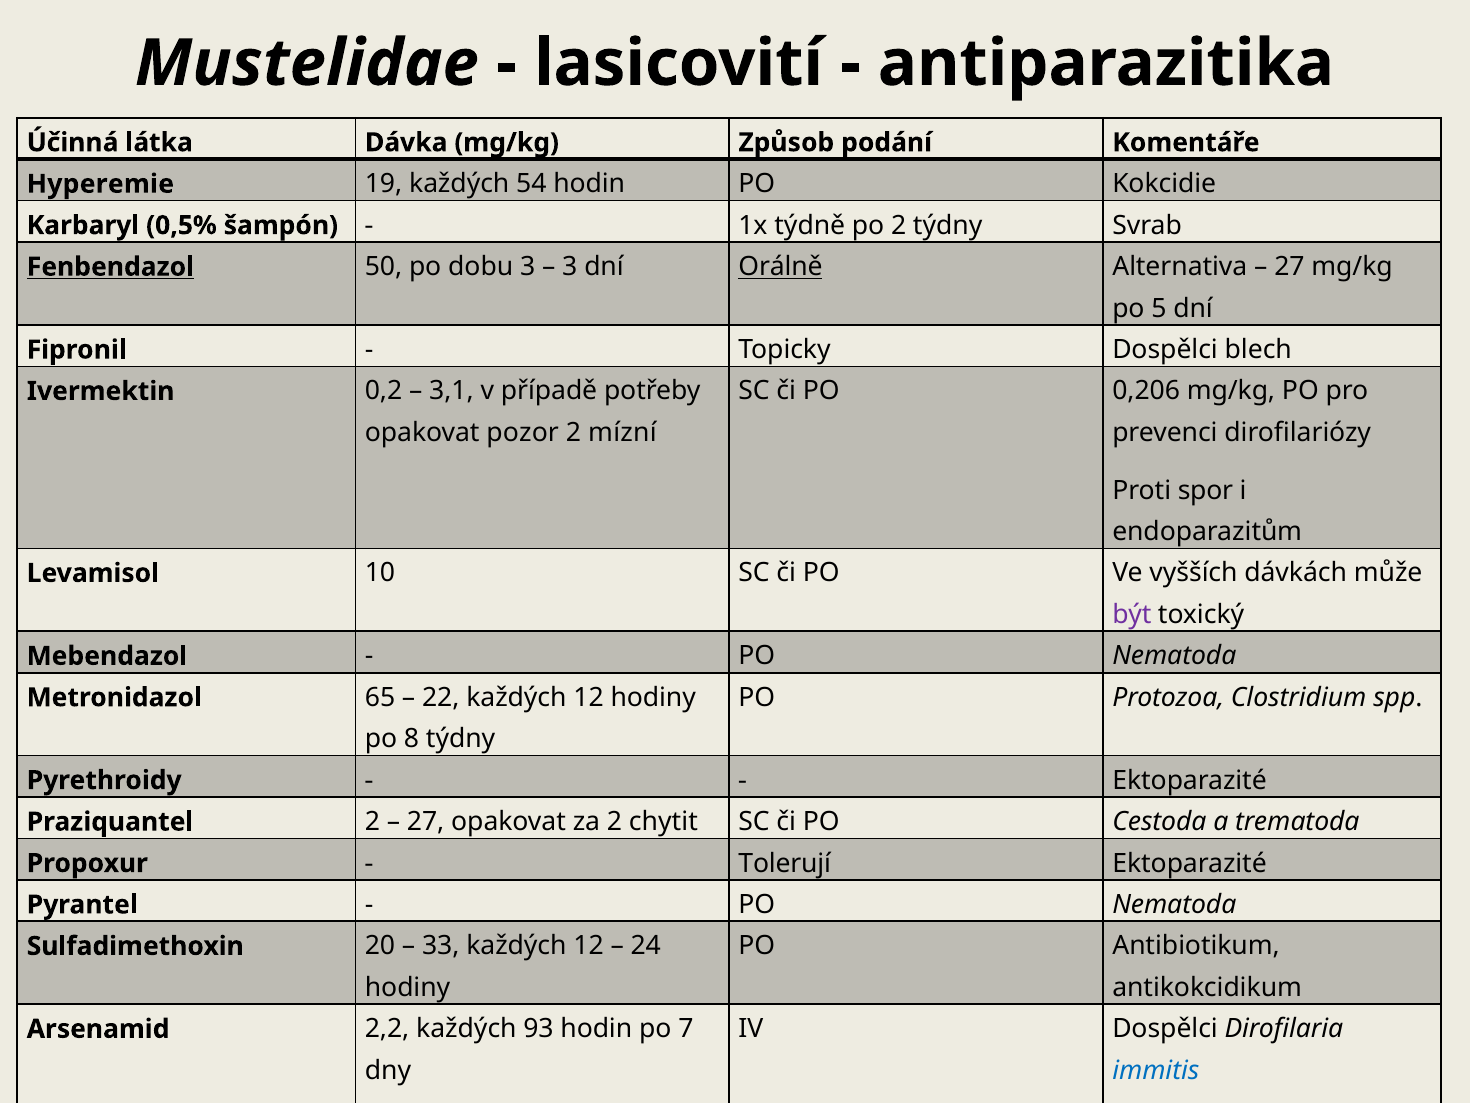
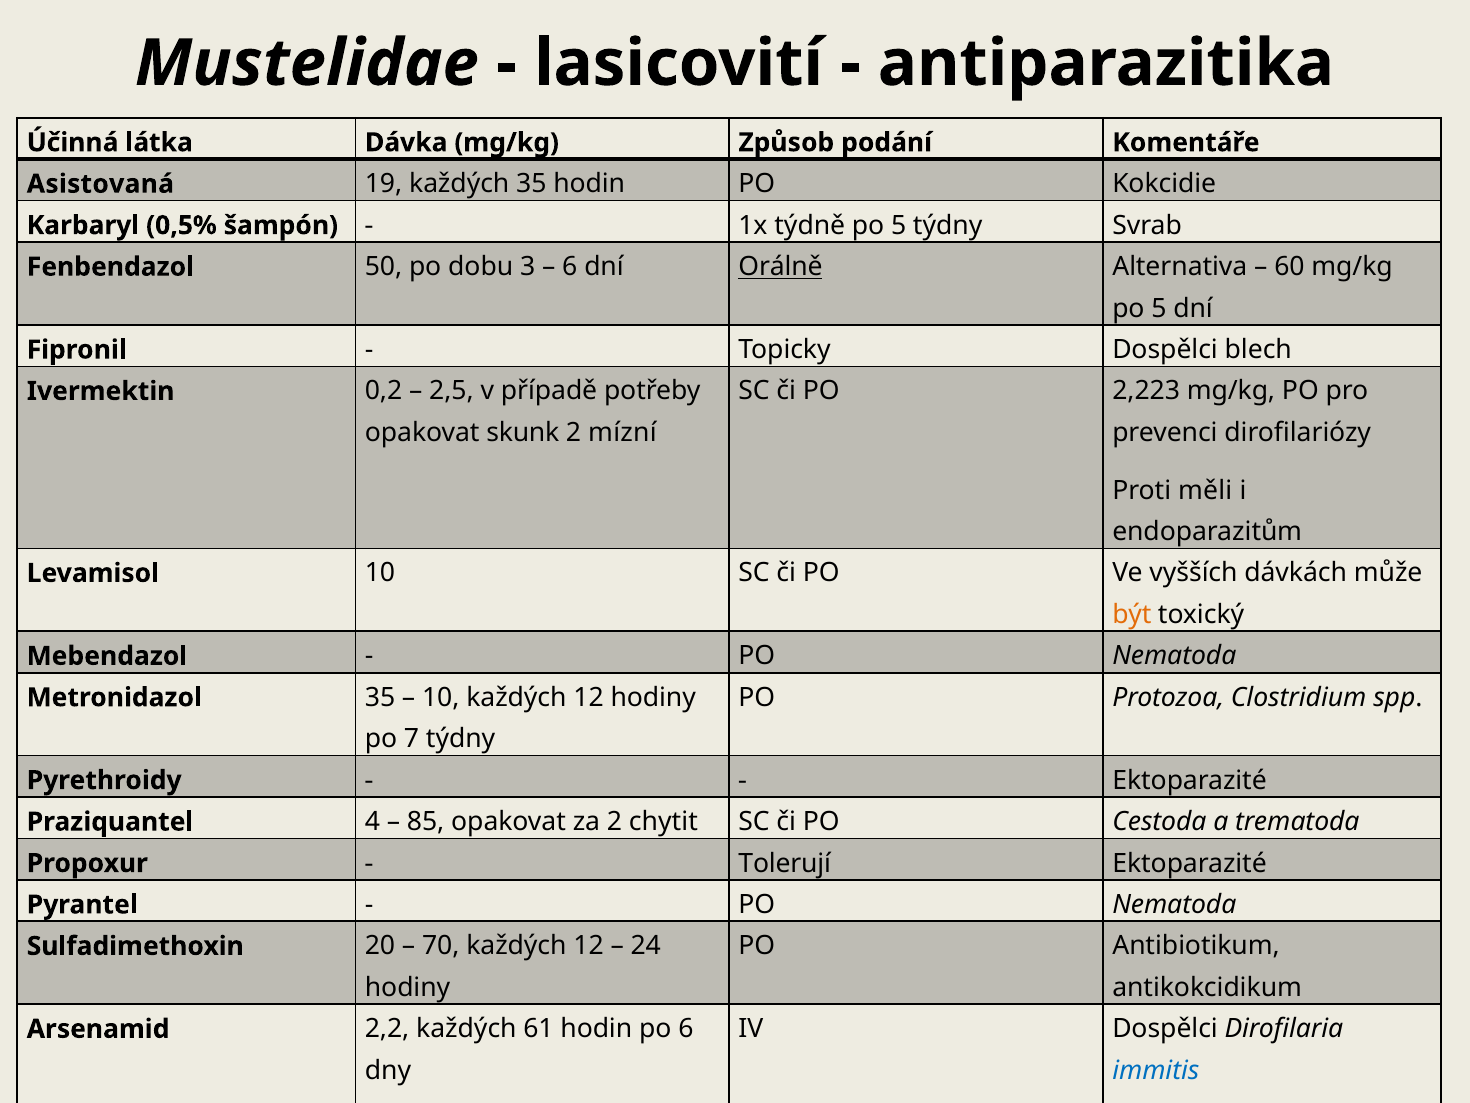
Hyperemie: Hyperemie -> Asistovaná
každých 54: 54 -> 35
týdně po 2: 2 -> 5
Fenbendazol underline: present -> none
3 at (570, 267): 3 -> 6
27 at (1289, 267): 27 -> 60
0,206: 0,206 -> 2,223
3,1: 3,1 -> 2,5
pozor: pozor -> skunk
spor: spor -> měli
být at (1132, 614) colour: purple -> orange
Metronidazol 65: 65 -> 35
22 at (441, 697): 22 -> 10
8: 8 -> 7
2 at (373, 821): 2 -> 4
27 at (426, 821): 27 -> 85
33: 33 -> 70
93: 93 -> 61
po 7: 7 -> 6
